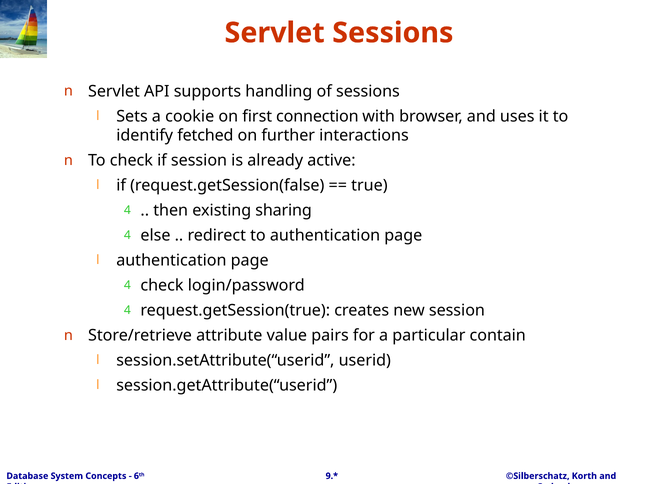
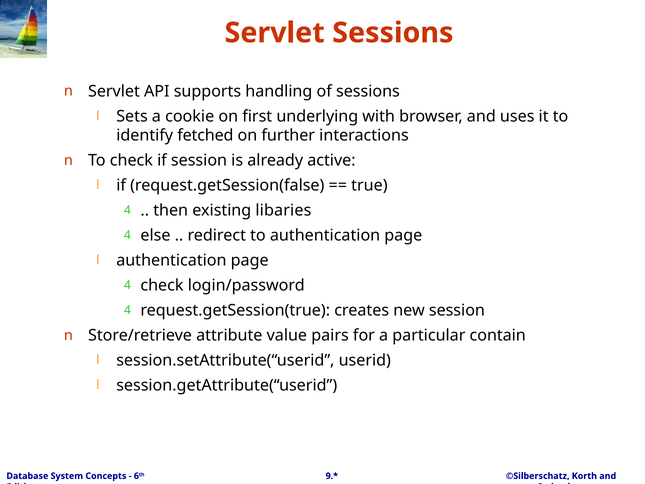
connection: connection -> underlying
sharing: sharing -> libaries
